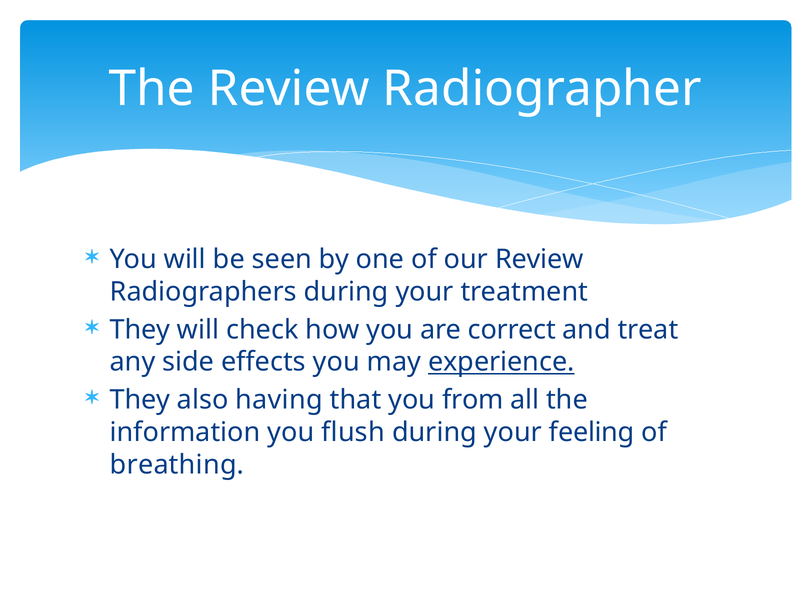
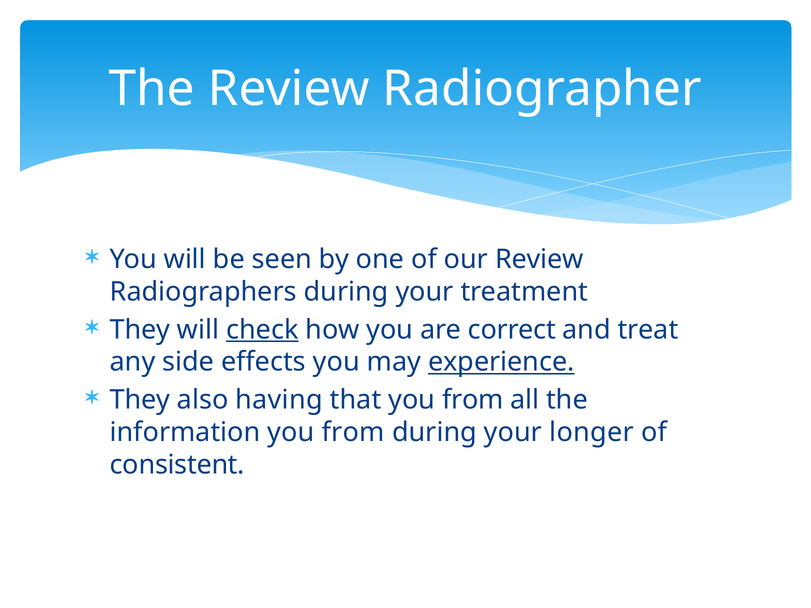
check underline: none -> present
information you flush: flush -> from
feeling: feeling -> longer
breathing: breathing -> consistent
